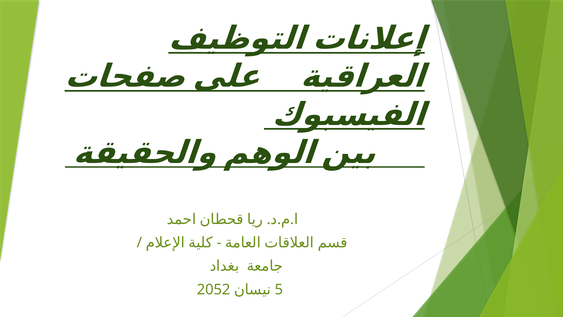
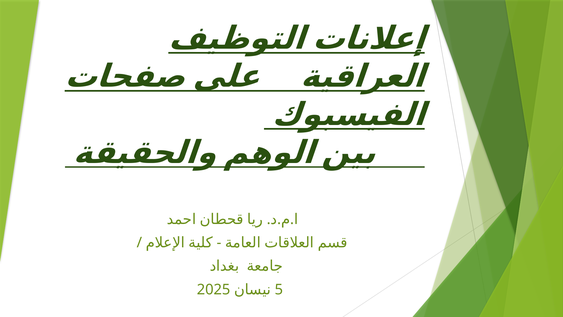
2052: 2052 -> 2025
